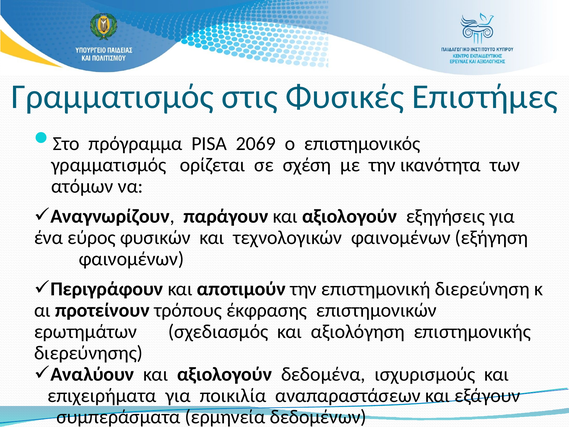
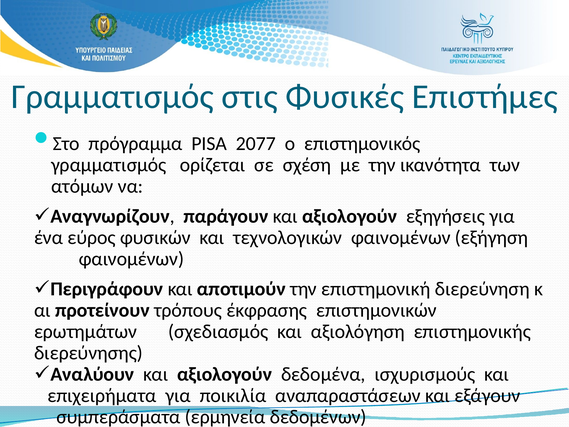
2069: 2069 -> 2077
